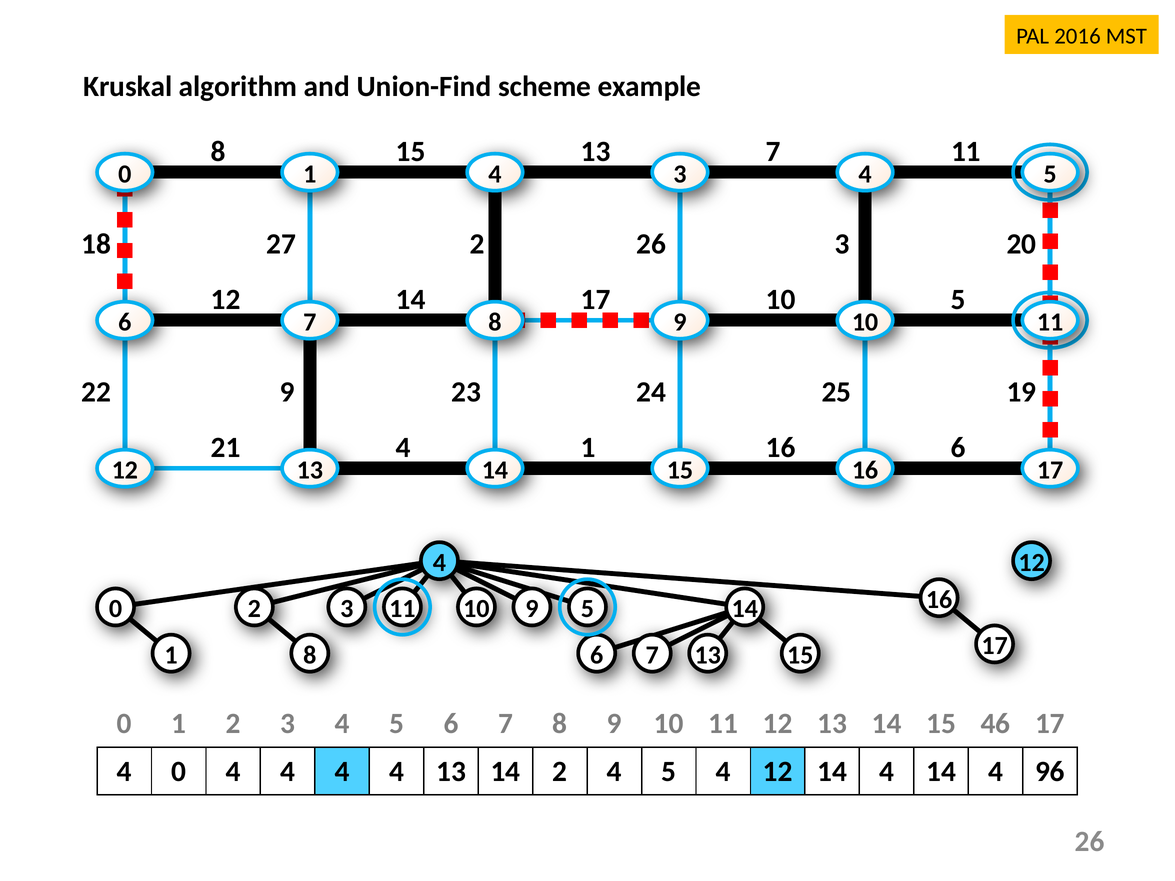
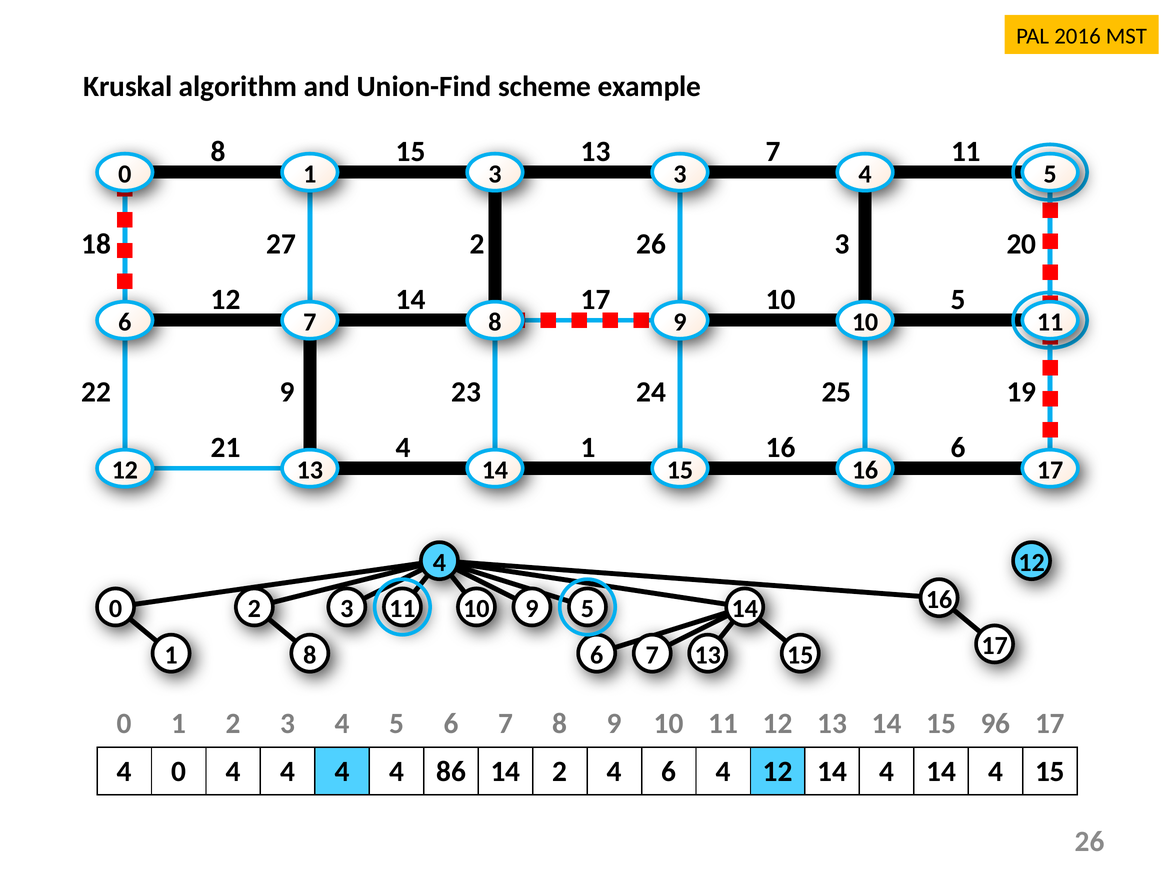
1 4: 4 -> 3
46: 46 -> 96
4 13: 13 -> 86
2 4 5: 5 -> 6
4 96: 96 -> 15
